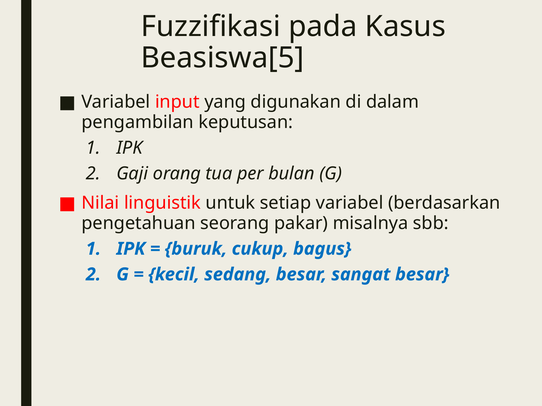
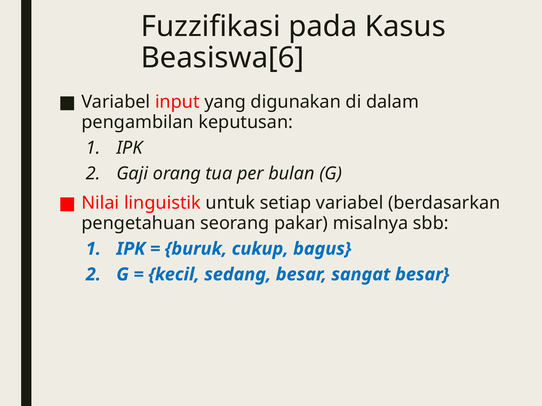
Beasiswa[5: Beasiswa[5 -> Beasiswa[6
